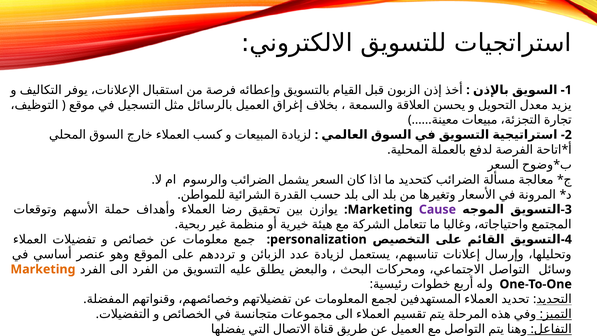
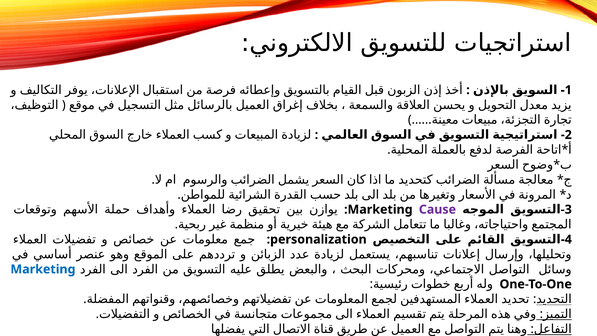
Marketing at (43, 269) colour: orange -> blue
